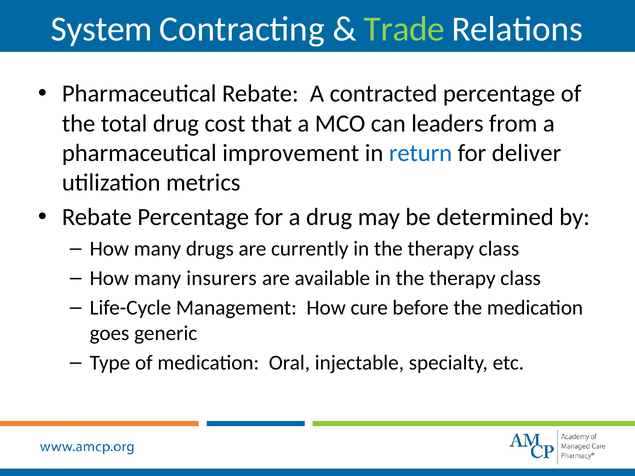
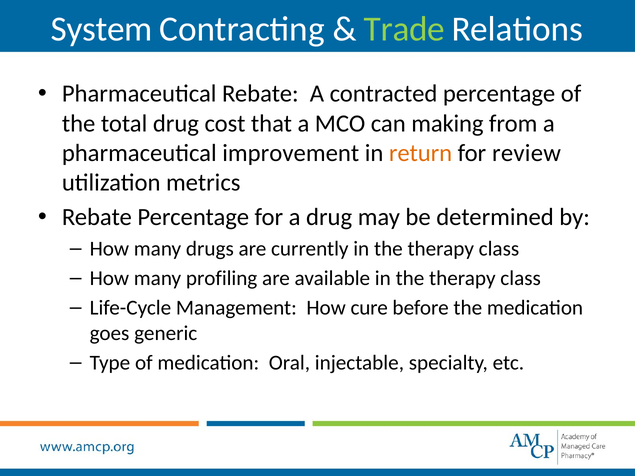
leaders: leaders -> making
return colour: blue -> orange
deliver: deliver -> review
insurers: insurers -> profiling
